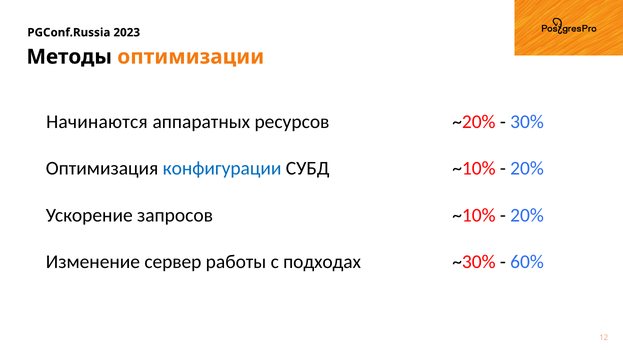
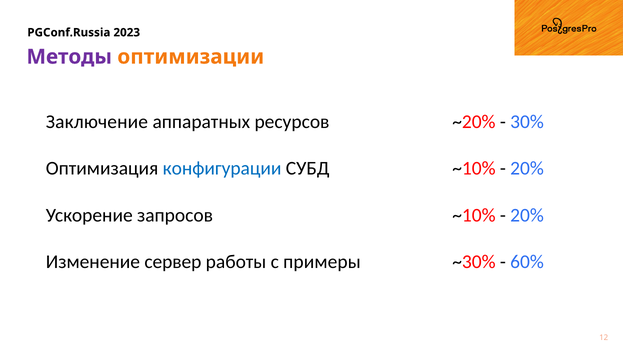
Методы colour: black -> purple
Начинаются: Начинаются -> Заключение
подходах: подходах -> примеры
